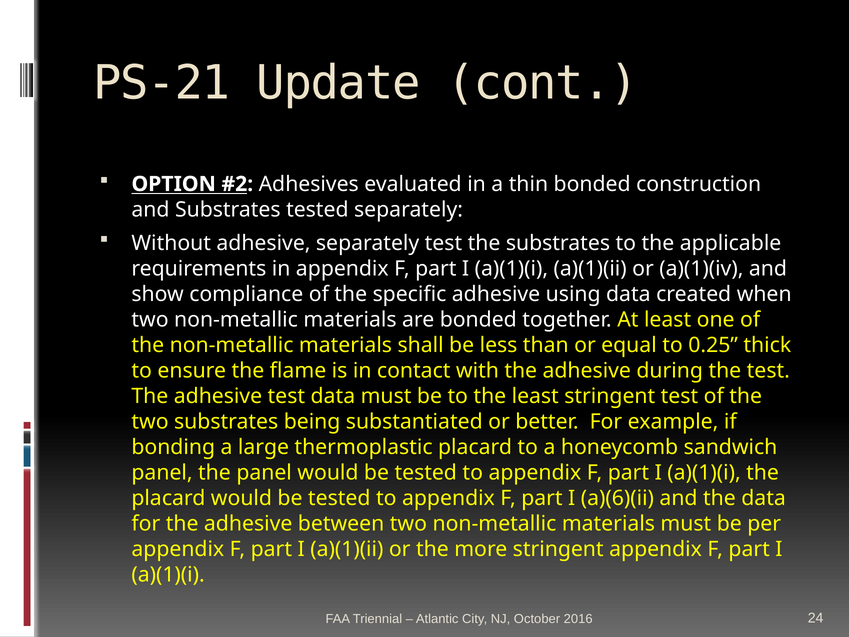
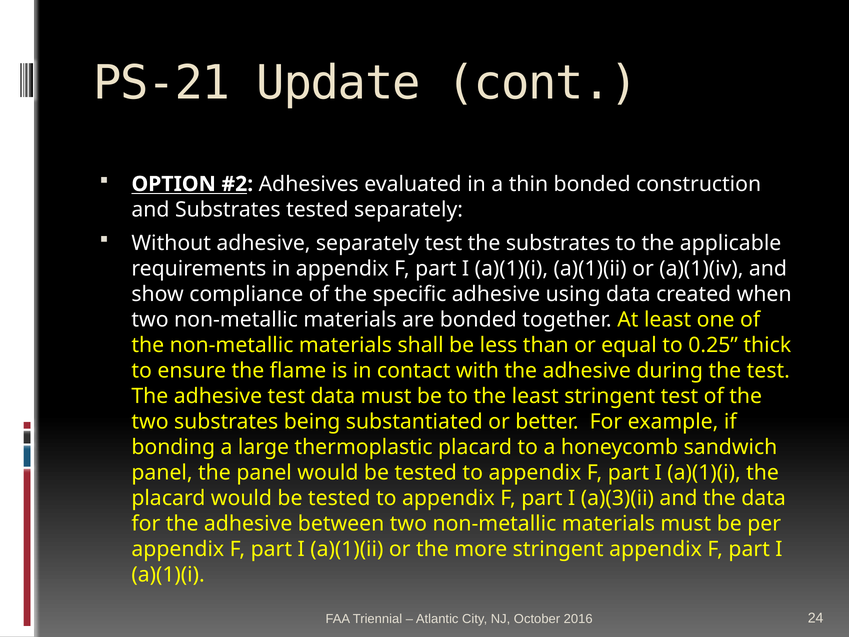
a)(6)(ii: a)(6)(ii -> a)(3)(ii
